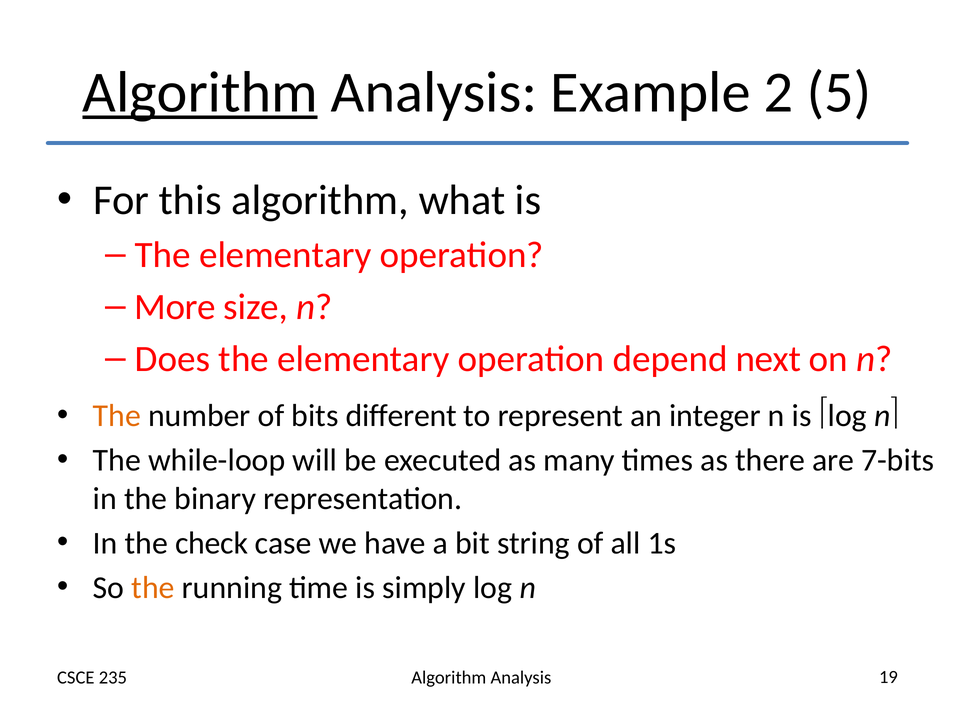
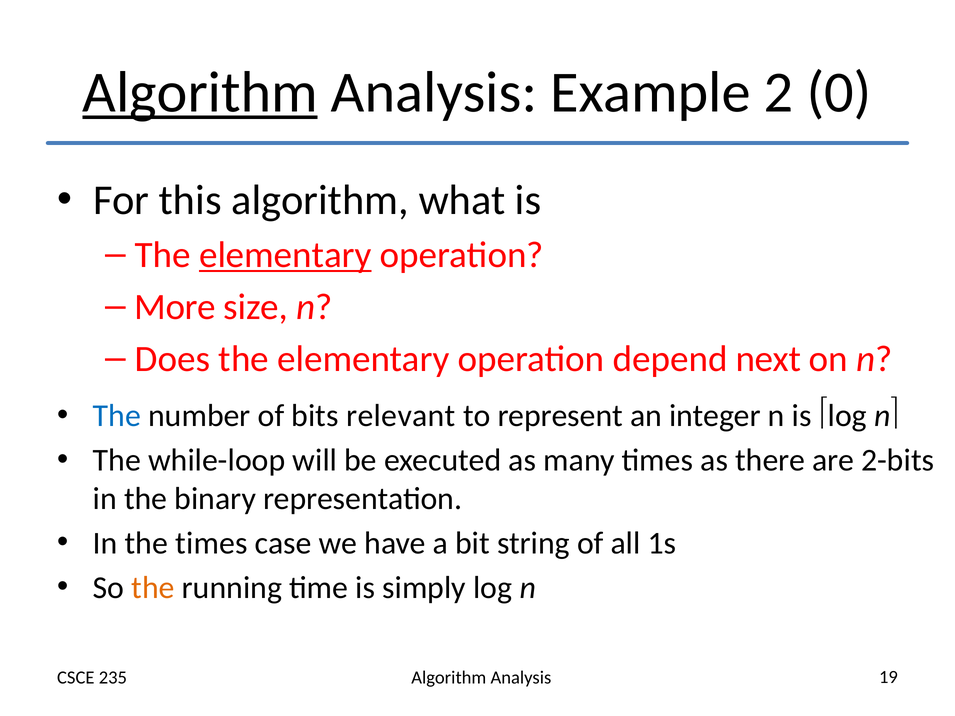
5: 5 -> 0
elementary at (285, 255) underline: none -> present
The at (117, 416) colour: orange -> blue
different: different -> relevant
7-bits: 7-bits -> 2-bits
the check: check -> times
